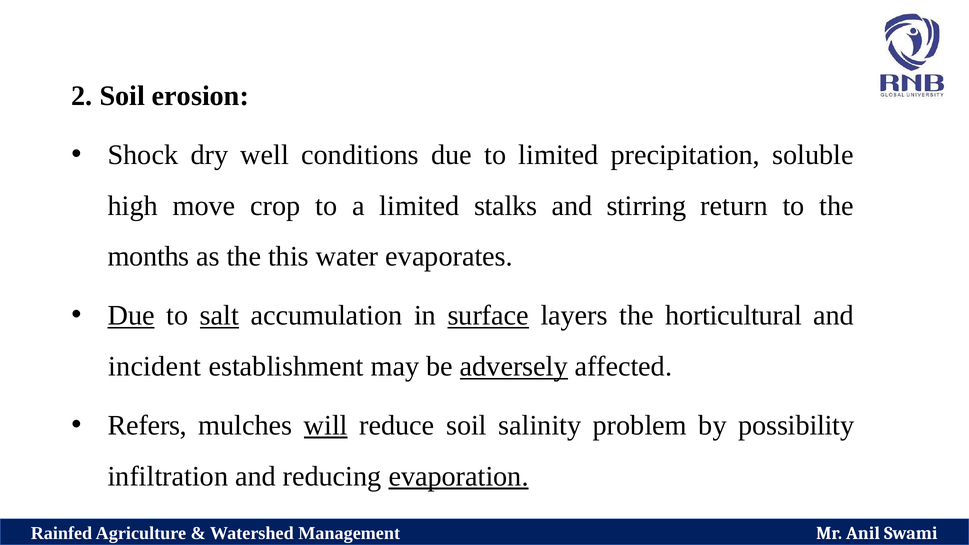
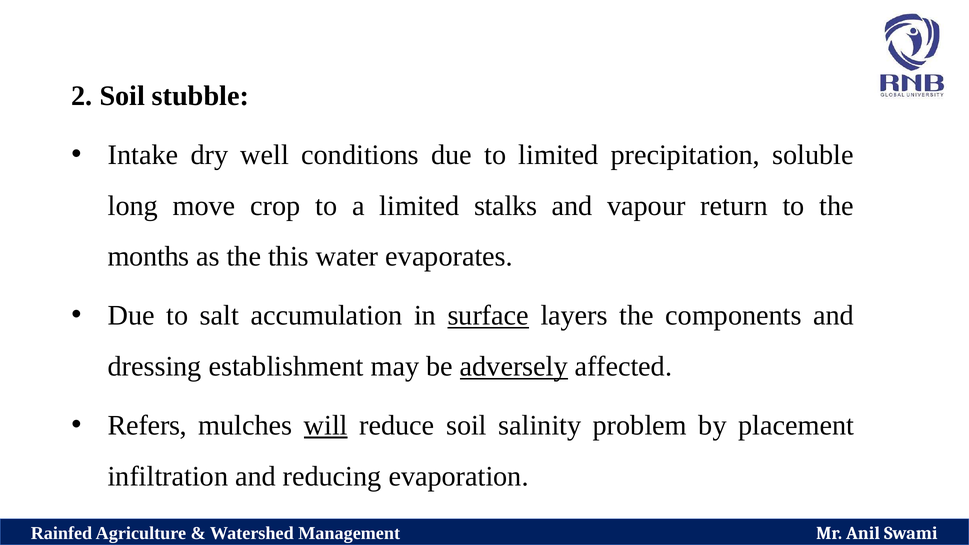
erosion: erosion -> stubble
Shock: Shock -> Intake
high: high -> long
stirring: stirring -> vapour
Due at (131, 316) underline: present -> none
salt underline: present -> none
horticultural: horticultural -> components
incident: incident -> dressing
possibility: possibility -> placement
evaporation underline: present -> none
